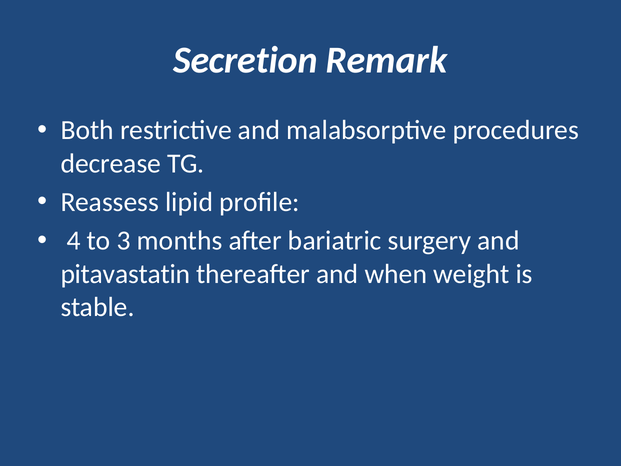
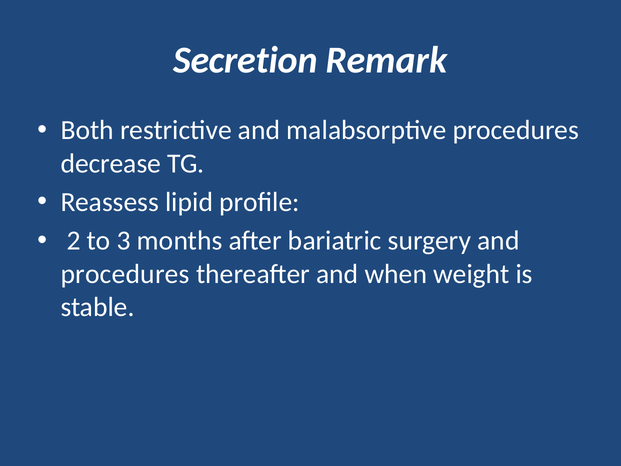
4: 4 -> 2
pitavastatin at (125, 274): pitavastatin -> procedures
